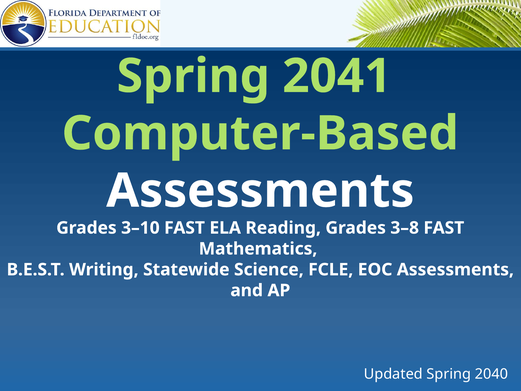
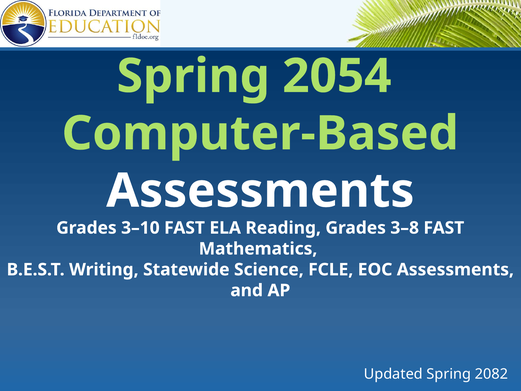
2041: 2041 -> 2054
2040: 2040 -> 2082
